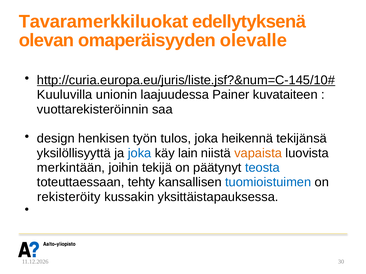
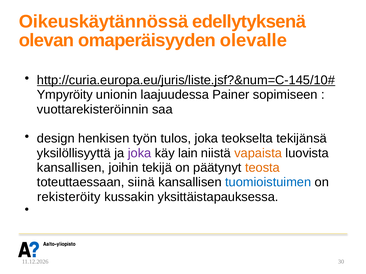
Tavaramerkkiluokat: Tavaramerkkiluokat -> Oikeuskäytännössä
Kuuluvilla: Kuuluvilla -> Ympyröity
kuvataiteen: kuvataiteen -> sopimiseen
heikennä: heikennä -> teokselta
joka at (140, 153) colour: blue -> purple
merkintään at (71, 168): merkintään -> kansallisen
teosta colour: blue -> orange
tehty: tehty -> siinä
